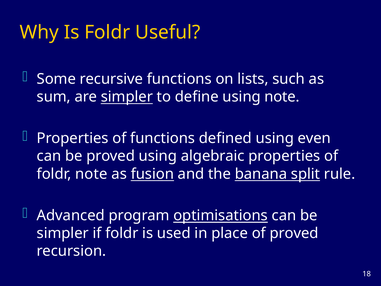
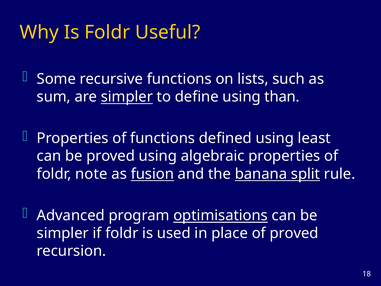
using note: note -> than
even: even -> least
